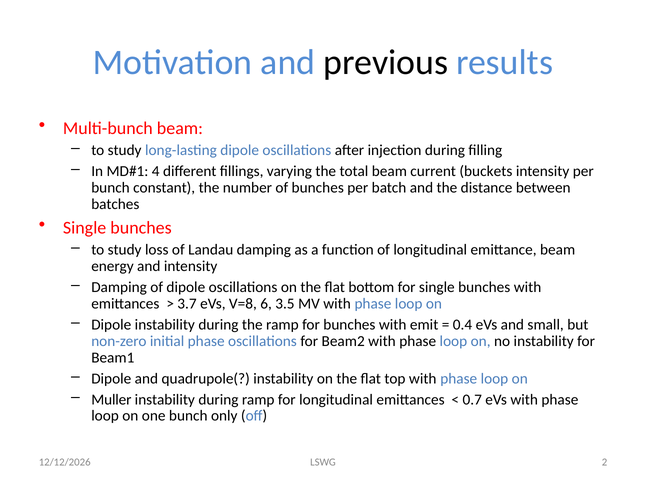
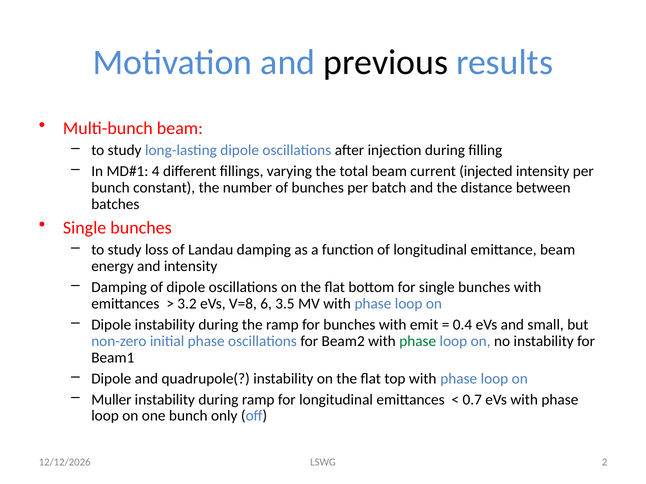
buckets: buckets -> injected
3.7: 3.7 -> 3.2
phase at (418, 341) colour: black -> green
